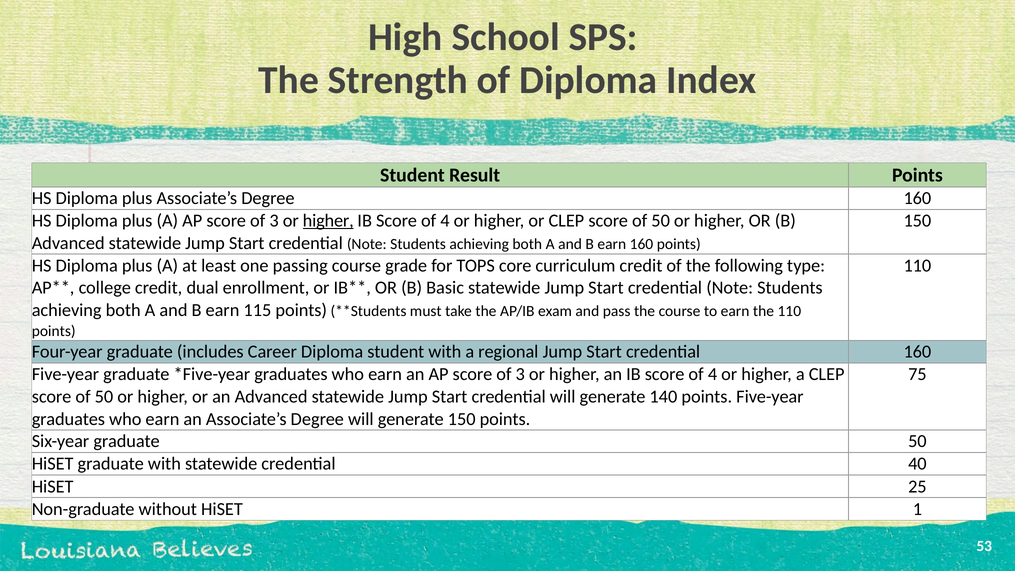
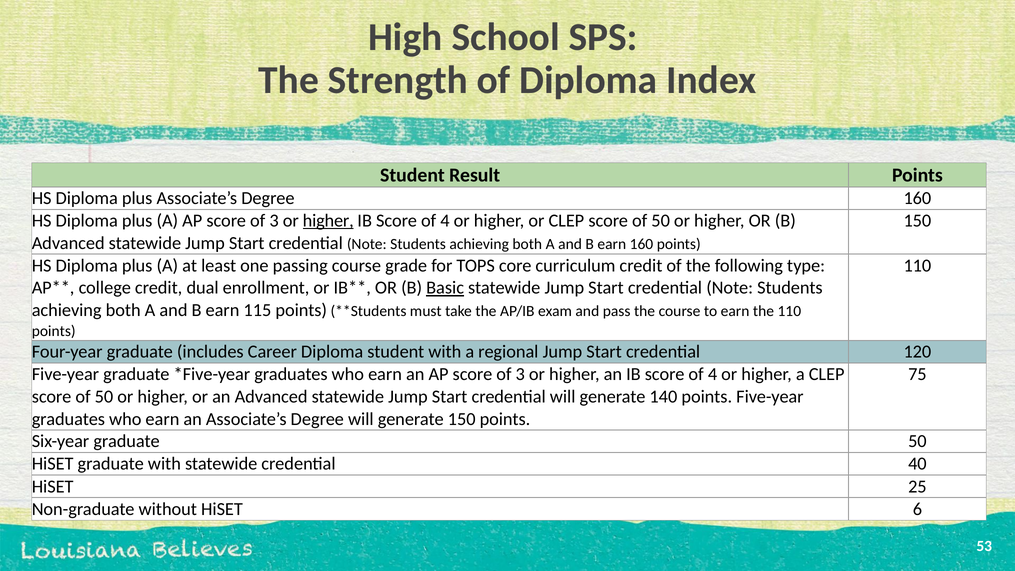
Basic underline: none -> present
credential 160: 160 -> 120
1: 1 -> 6
